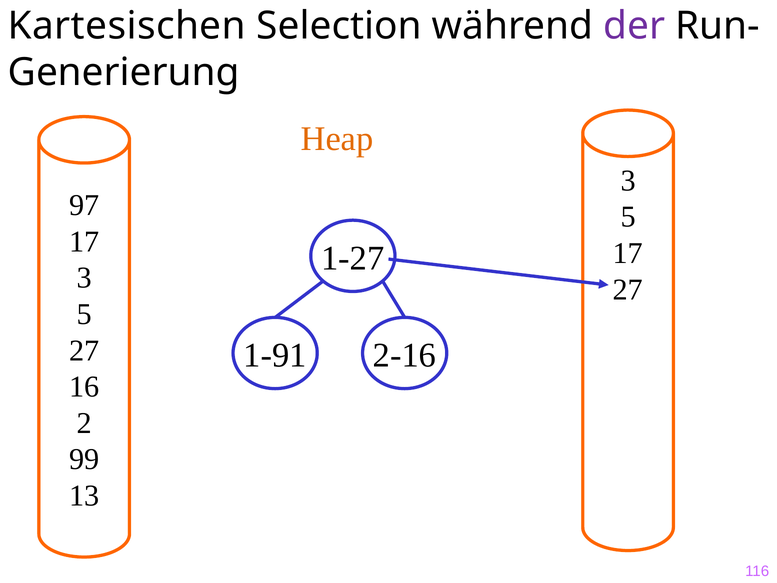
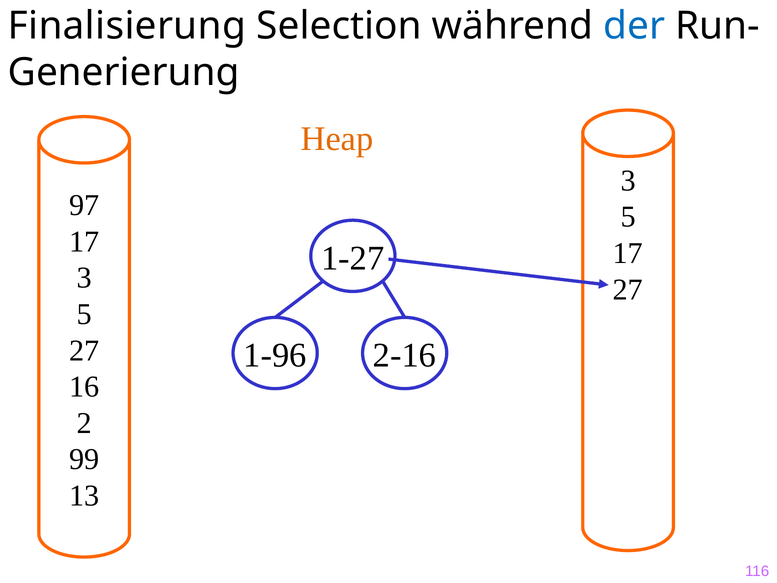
Kartesischen: Kartesischen -> Finalisierung
der colour: purple -> blue
1-91: 1-91 -> 1-96
